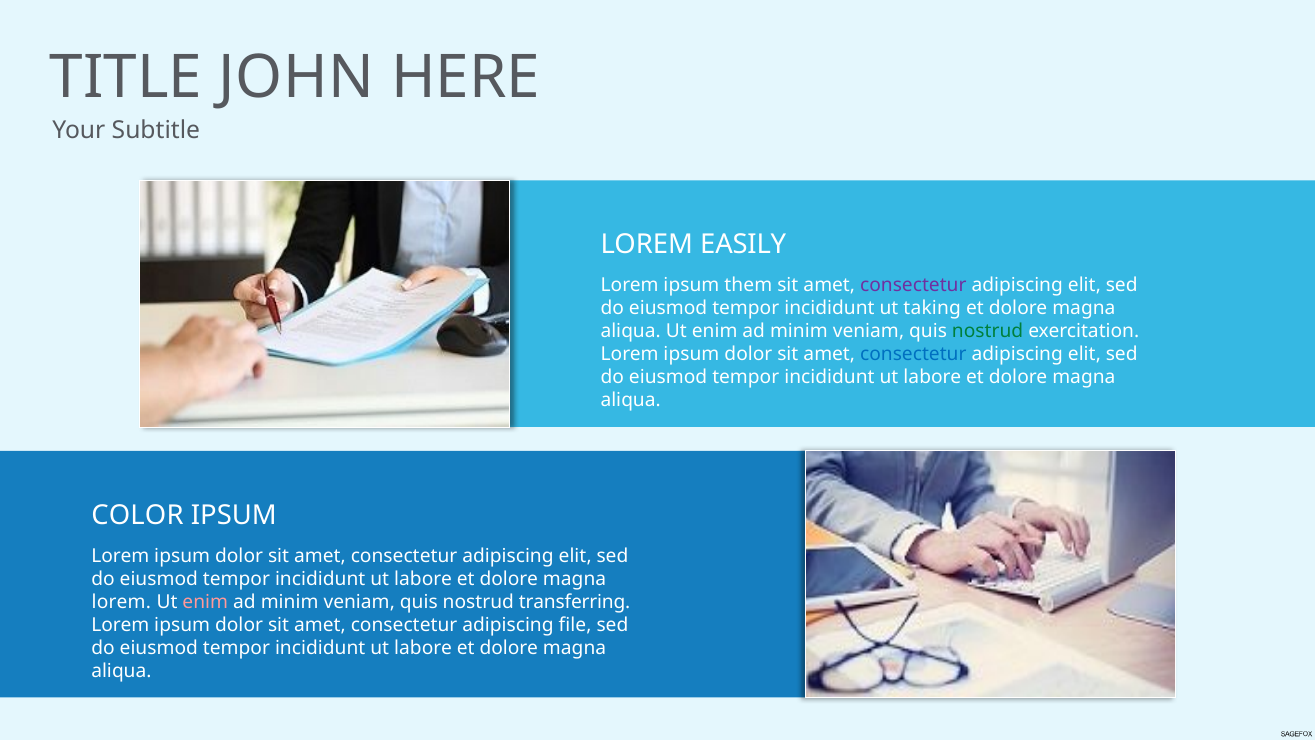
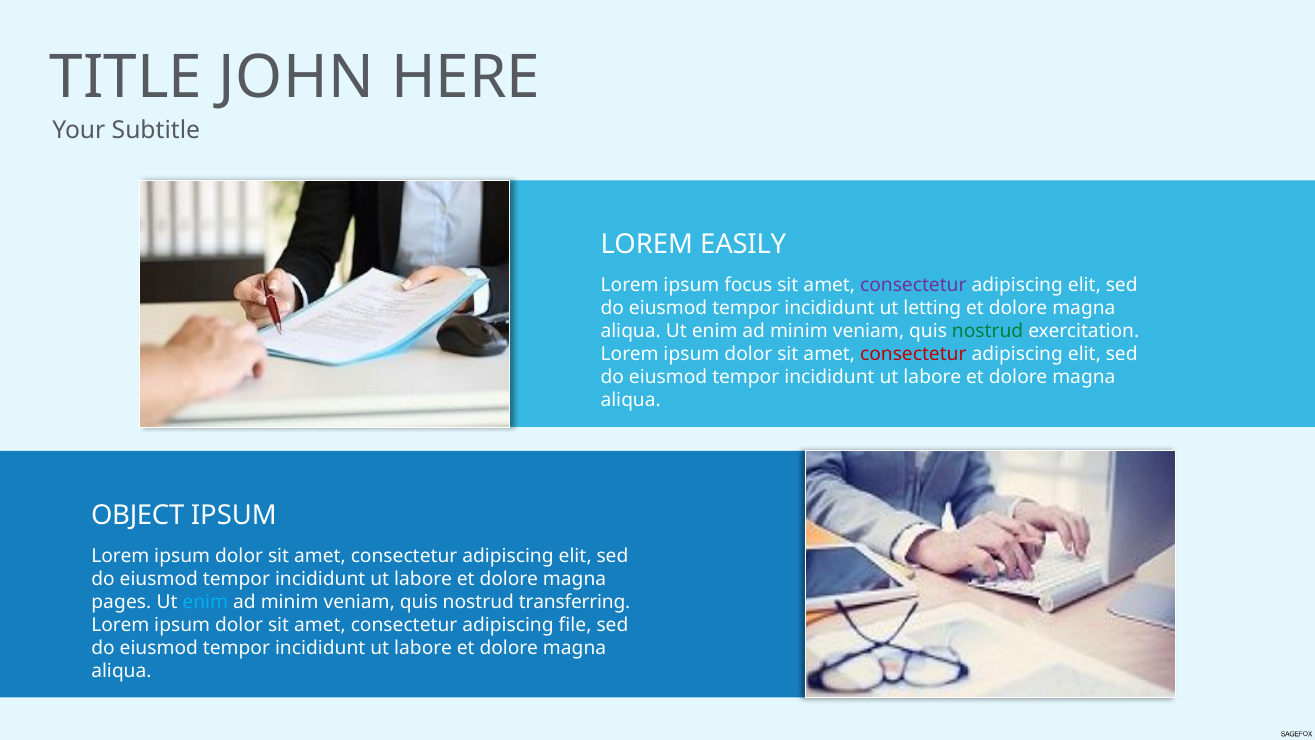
them: them -> focus
taking: taking -> letting
consectetur at (913, 354) colour: blue -> red
COLOR: COLOR -> OBJECT
lorem at (121, 602): lorem -> pages
enim at (205, 602) colour: pink -> light blue
